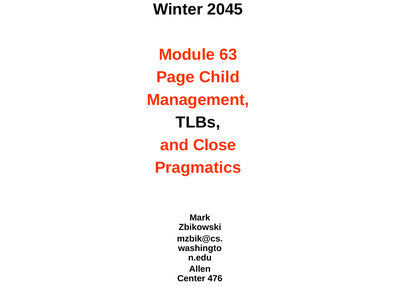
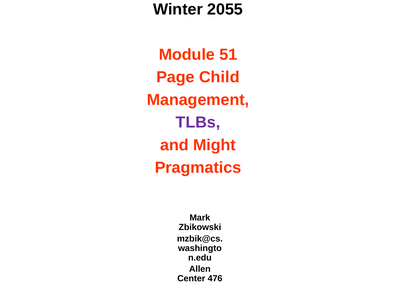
2045: 2045 -> 2055
63: 63 -> 51
TLBs colour: black -> purple
Close: Close -> Might
